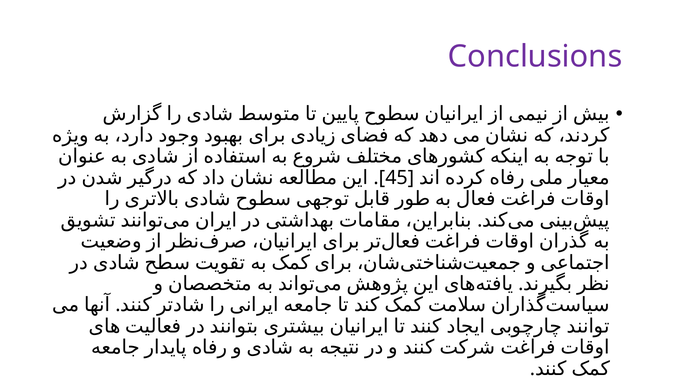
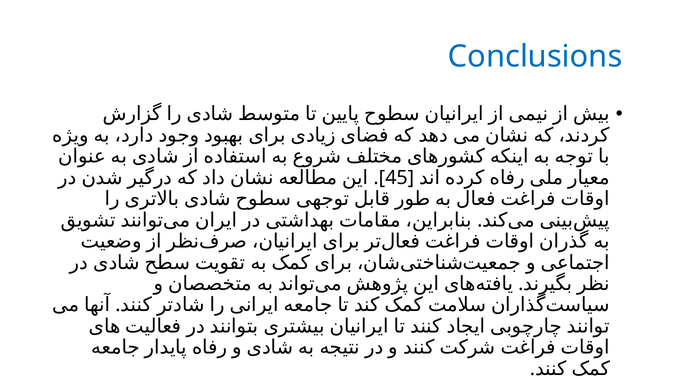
Conclusions colour: purple -> blue
